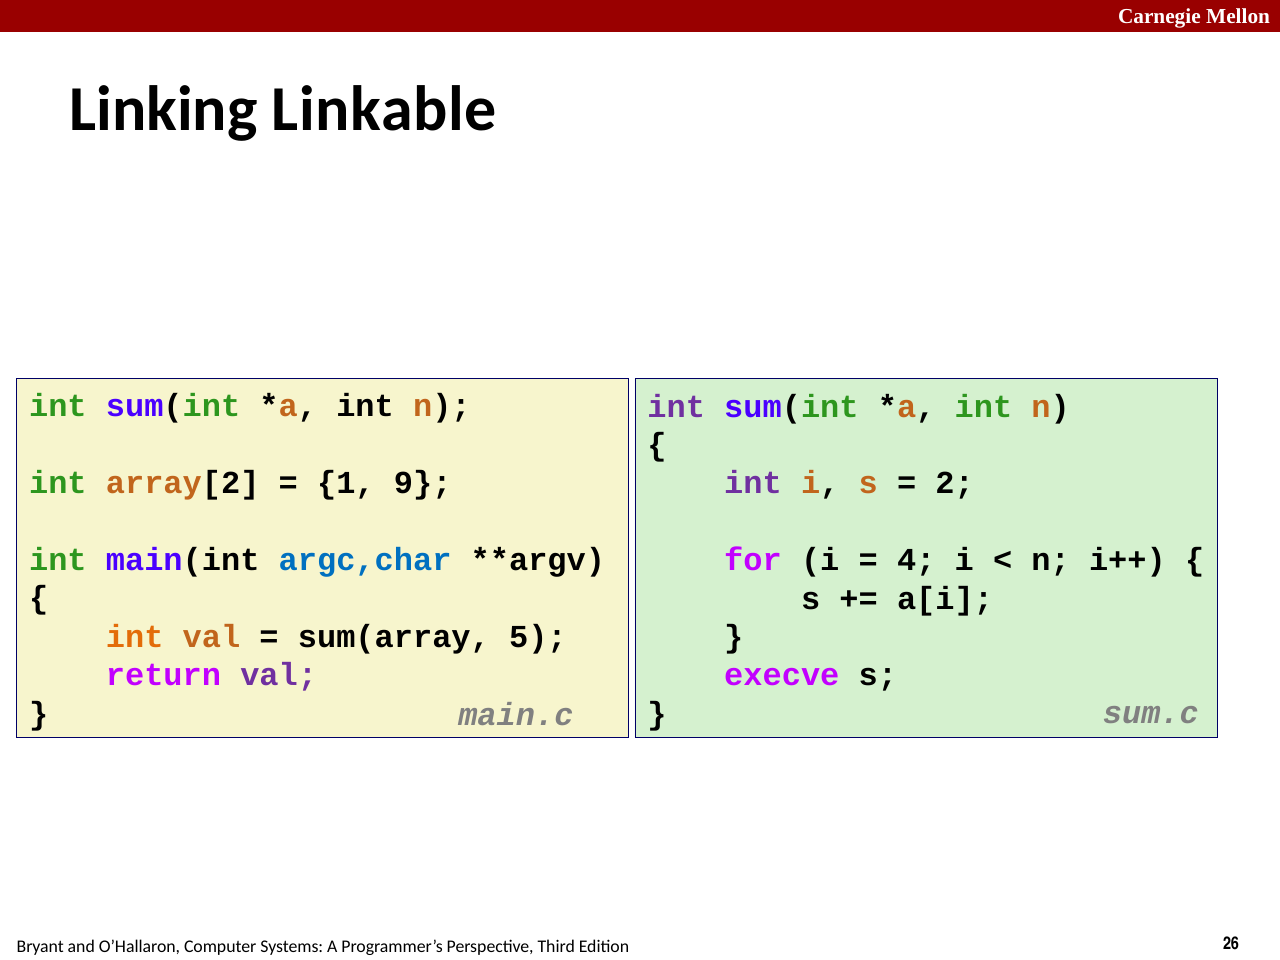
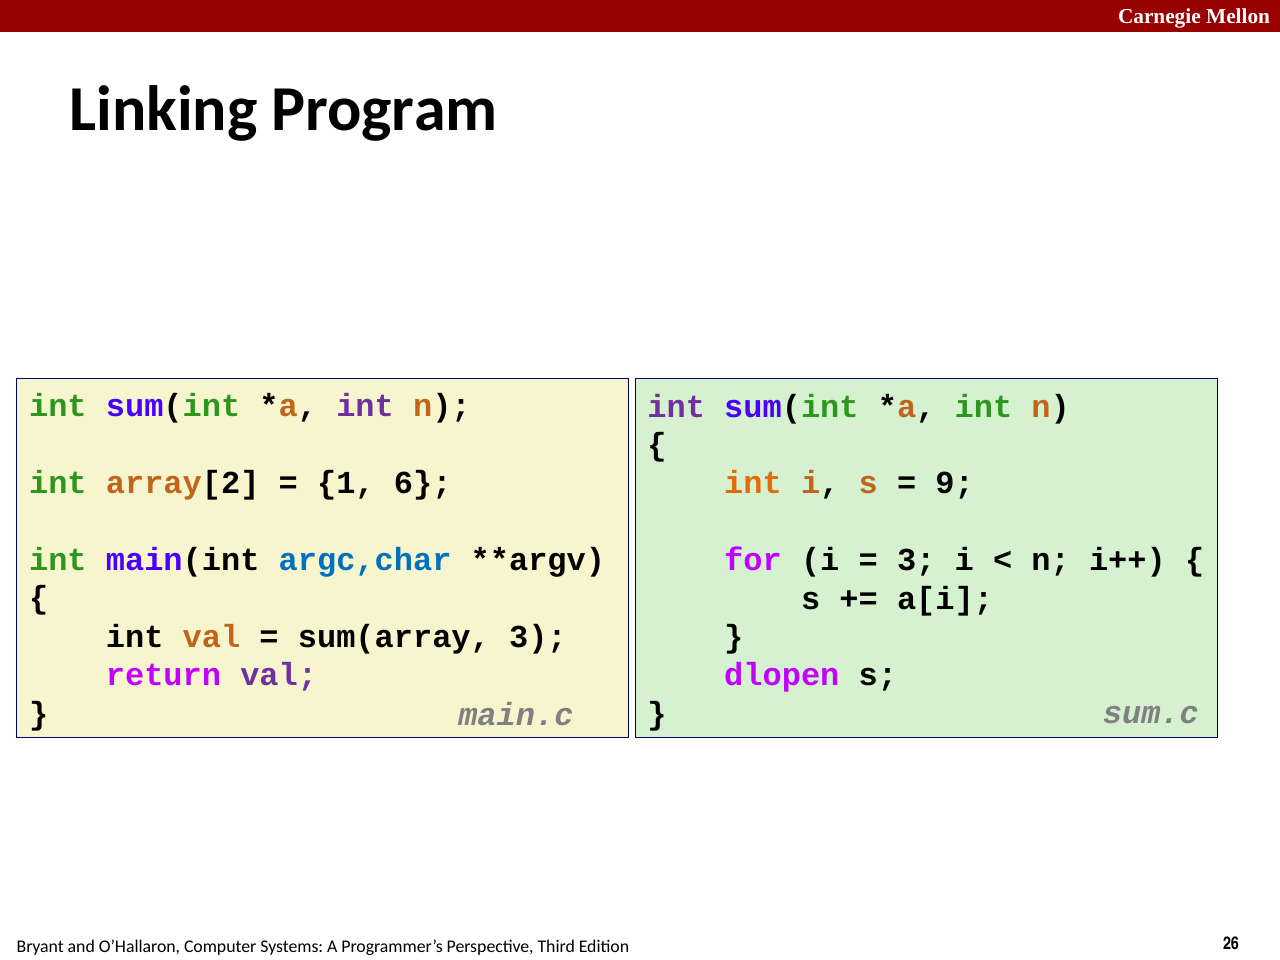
Linkable: Linkable -> Program
int at (365, 406) colour: black -> purple
9: 9 -> 6
int at (753, 483) colour: purple -> orange
2: 2 -> 9
4 at (916, 560): 4 -> 3
int at (135, 637) colour: orange -> black
sum(array 5: 5 -> 3
execve: execve -> dlopen
